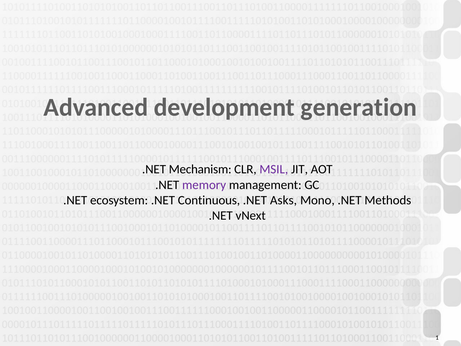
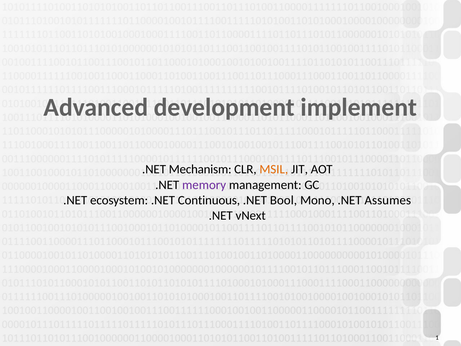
generation: generation -> implement
MSIL colour: purple -> orange
Asks: Asks -> Bool
Methods: Methods -> Assumes
